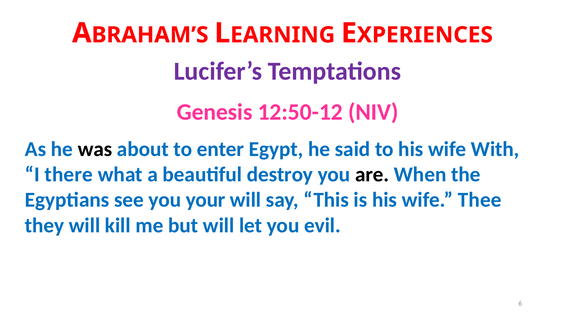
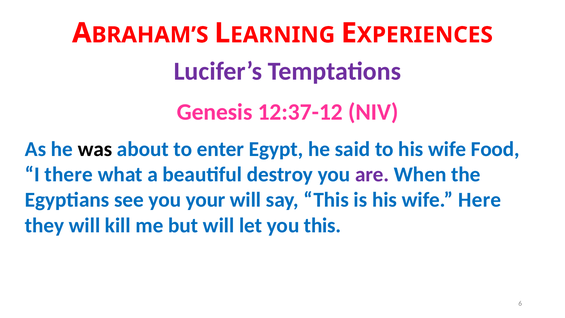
12:50-12: 12:50-12 -> 12:37-12
With: With -> Food
are colour: black -> purple
Thee: Thee -> Here
you evil: evil -> this
